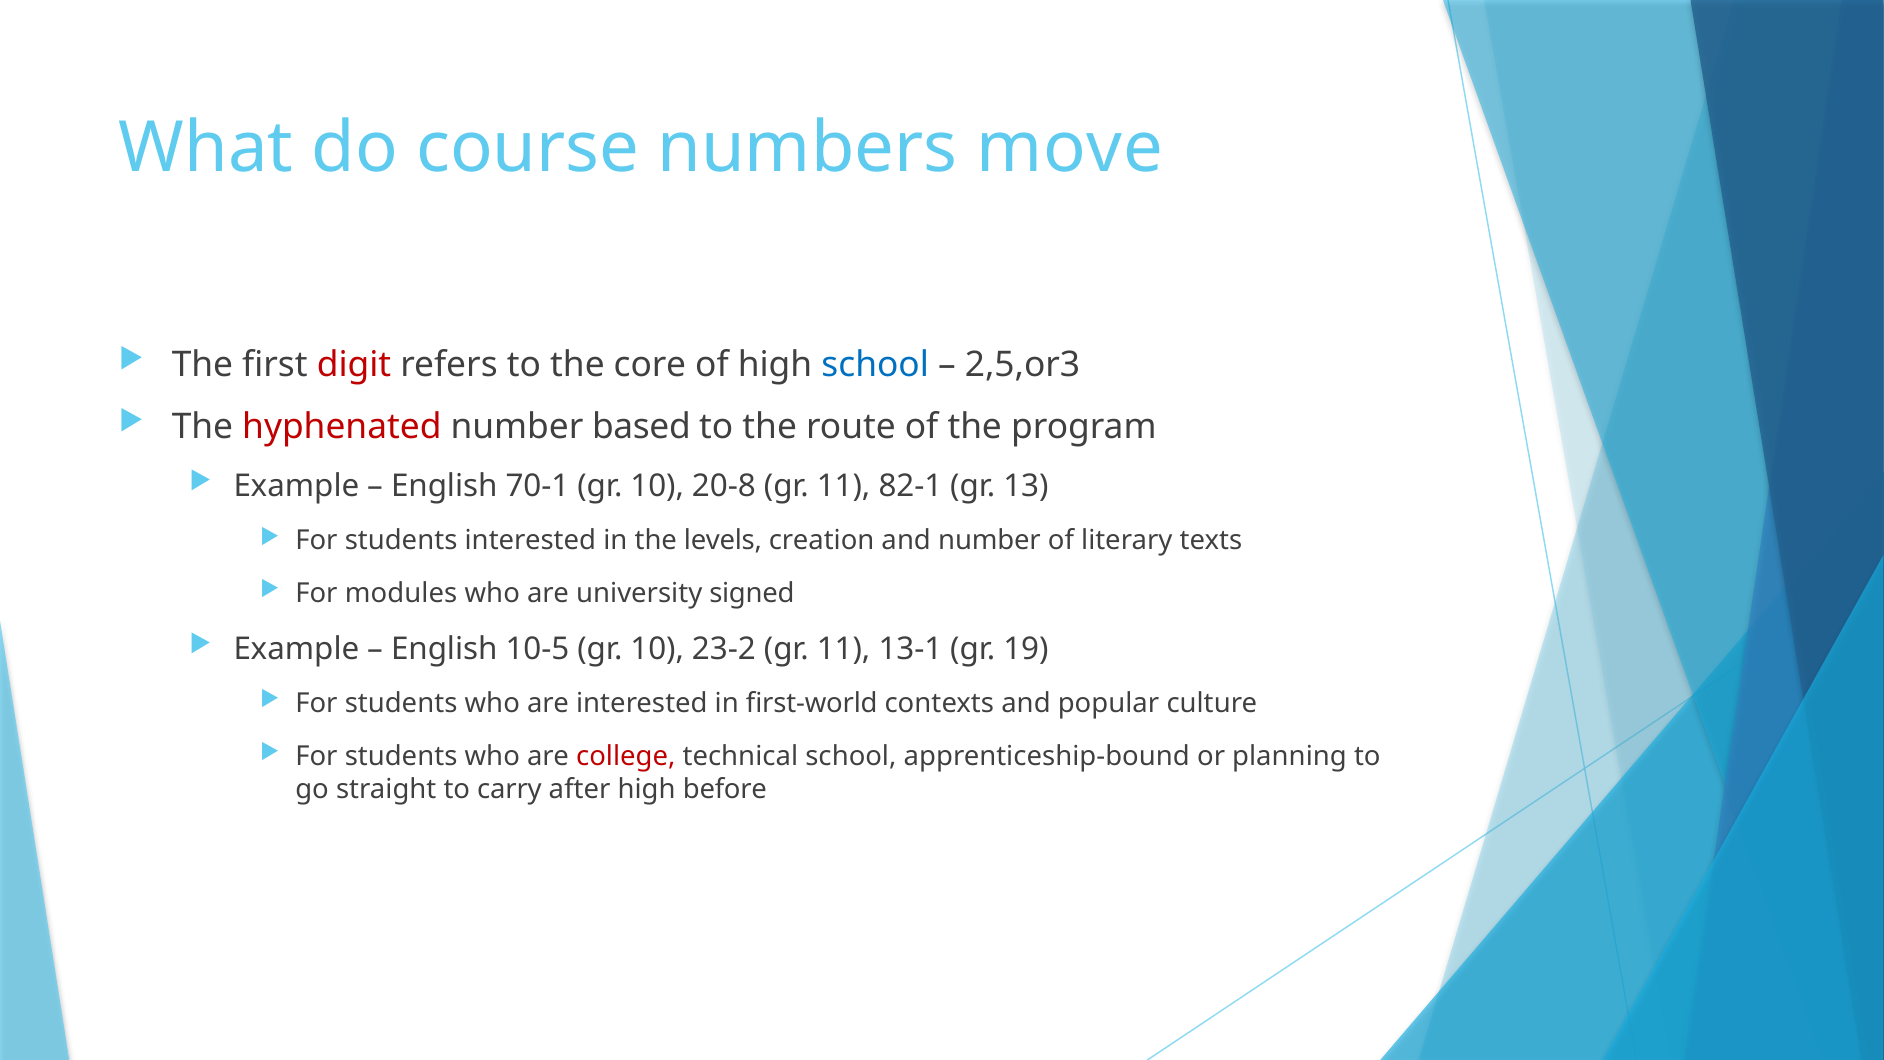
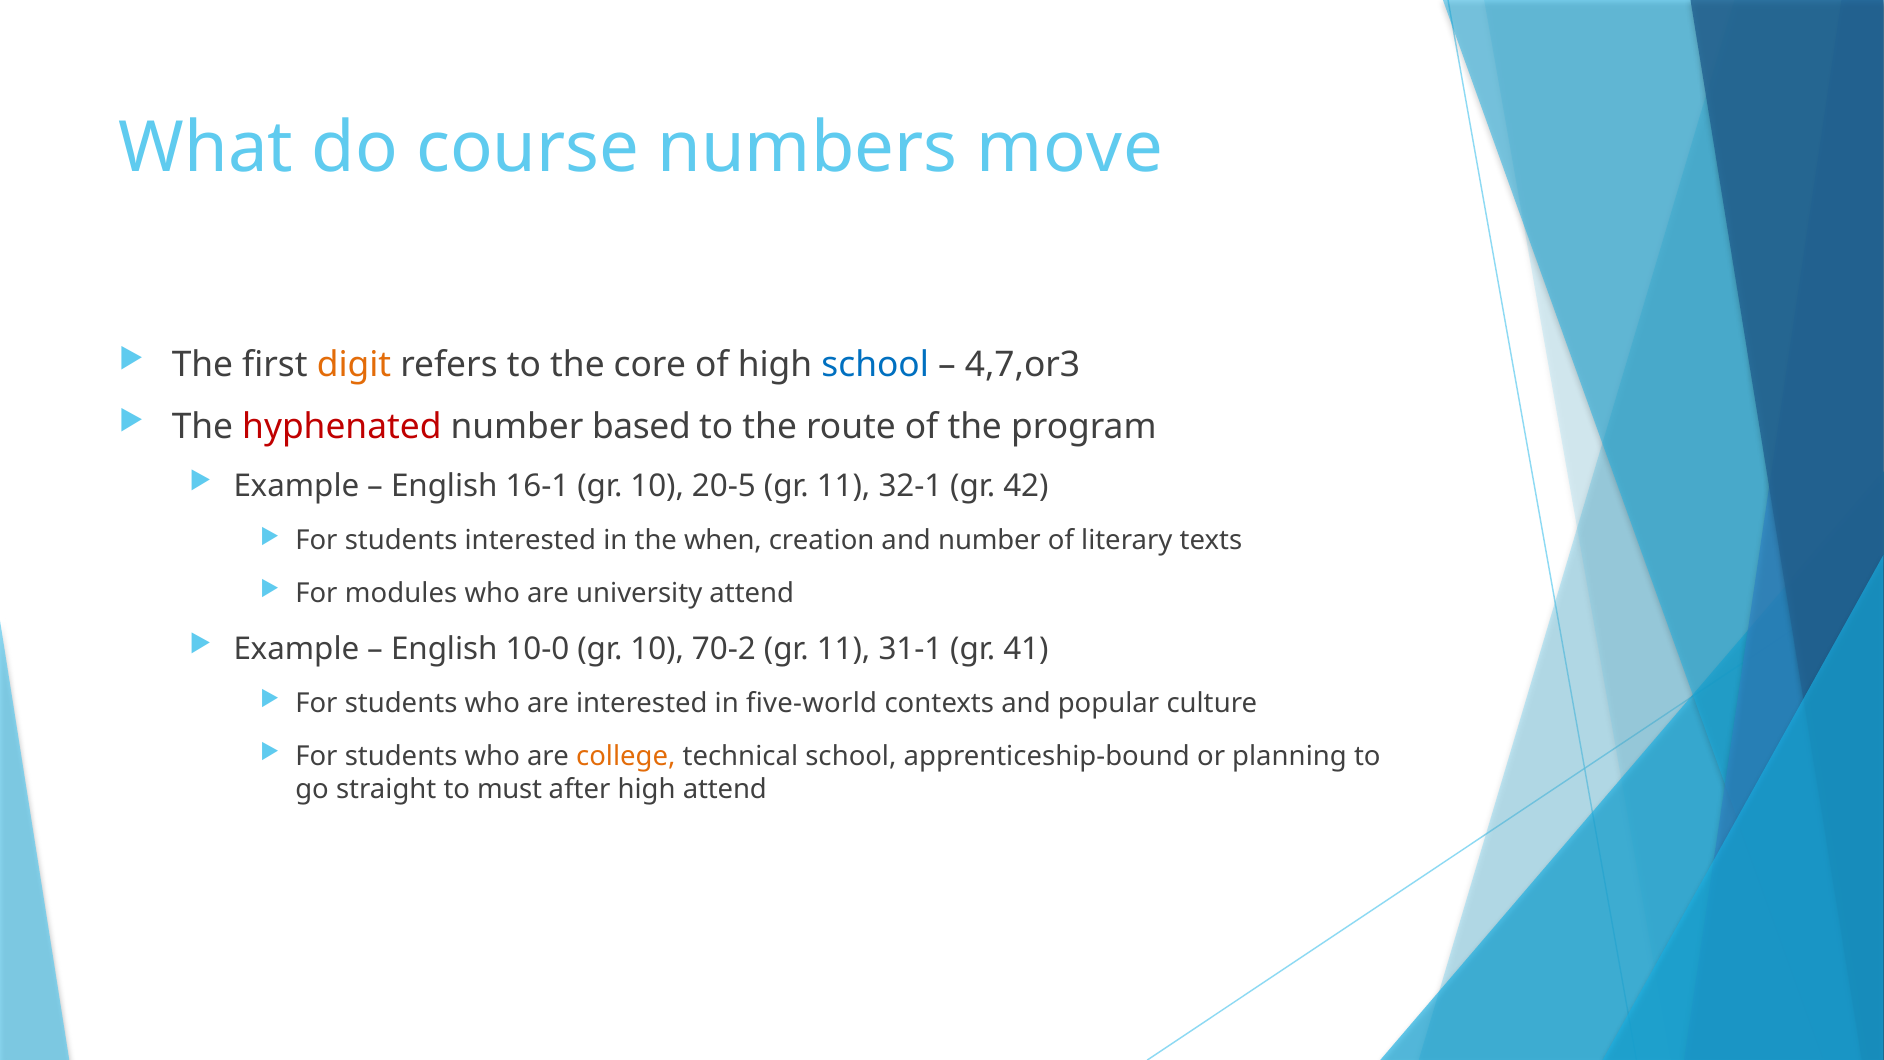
digit colour: red -> orange
2,5,or3: 2,5,or3 -> 4,7,or3
70-1: 70-1 -> 16-1
20-8: 20-8 -> 20-5
82-1: 82-1 -> 32-1
13: 13 -> 42
levels: levels -> when
university signed: signed -> attend
10-5: 10-5 -> 10-0
23-2: 23-2 -> 70-2
13-1: 13-1 -> 31-1
19: 19 -> 41
first-world: first-world -> five-world
college colour: red -> orange
carry: carry -> must
high before: before -> attend
